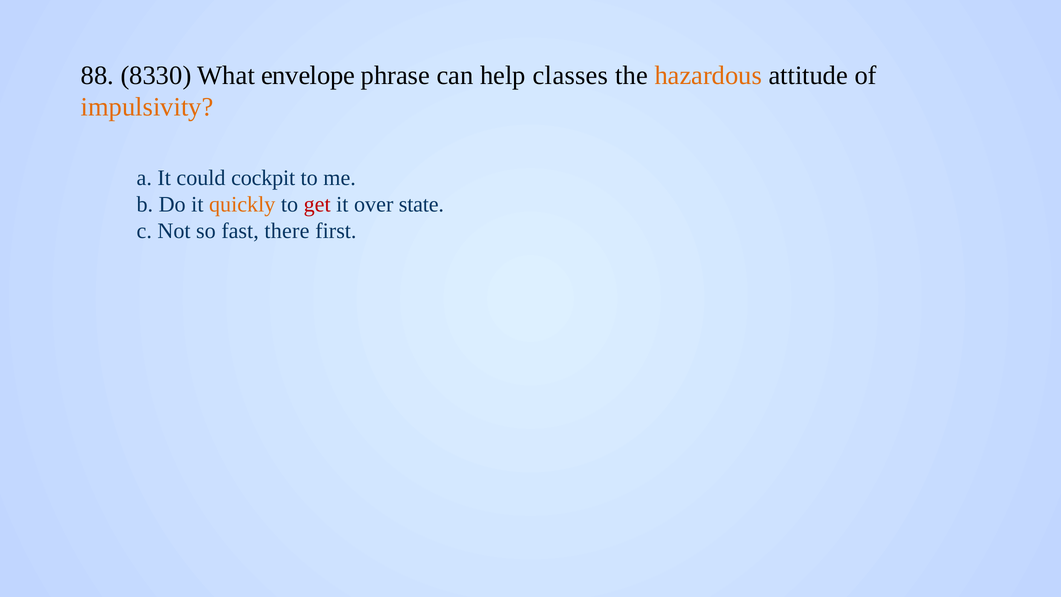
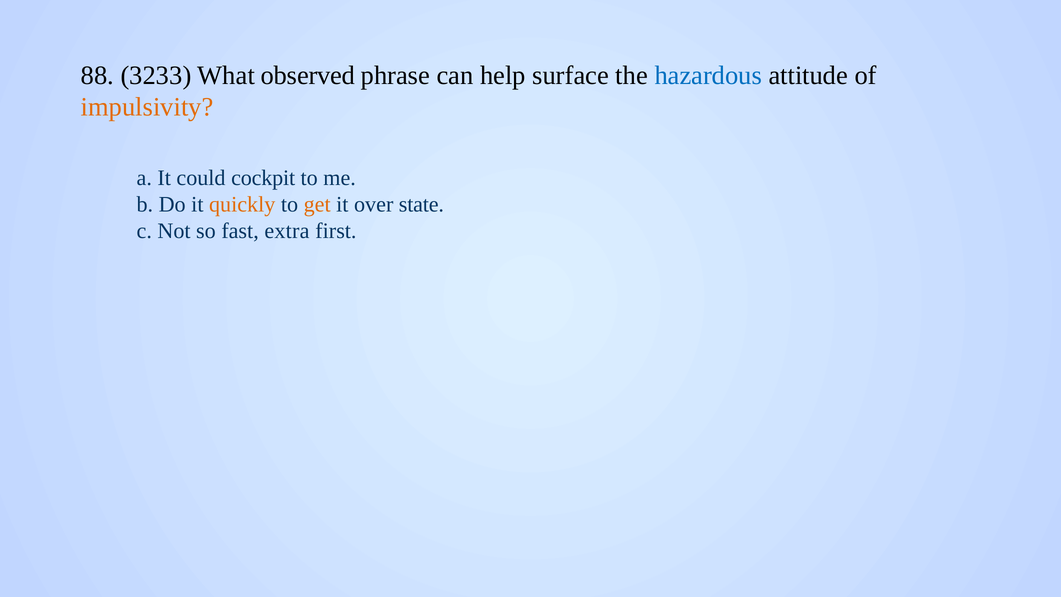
8330: 8330 -> 3233
envelope: envelope -> observed
classes: classes -> surface
hazardous colour: orange -> blue
get colour: red -> orange
there: there -> extra
